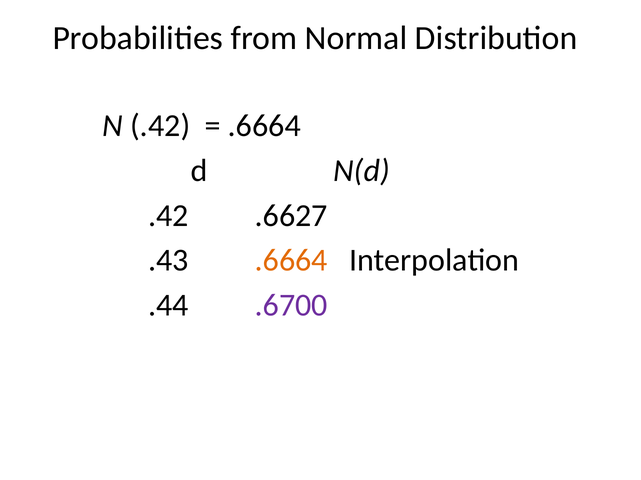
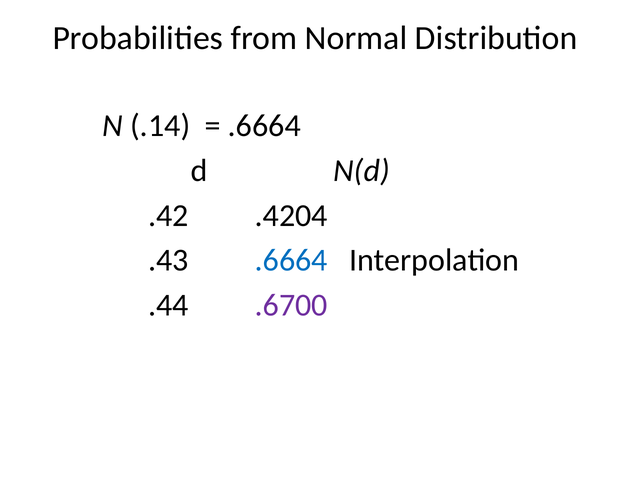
N .42: .42 -> .14
.6627: .6627 -> .4204
.6664 at (291, 261) colour: orange -> blue
